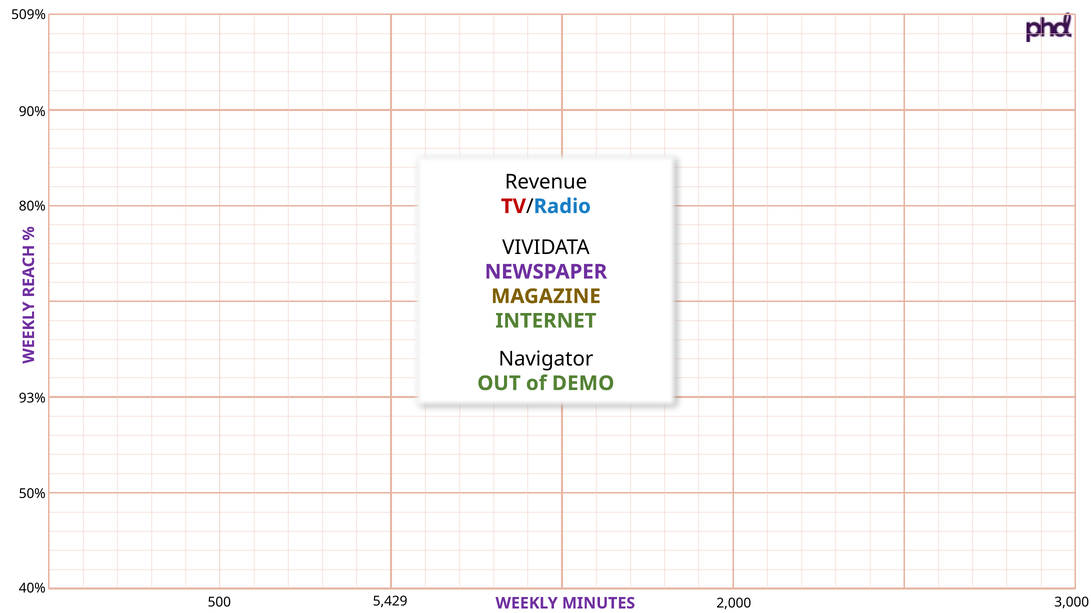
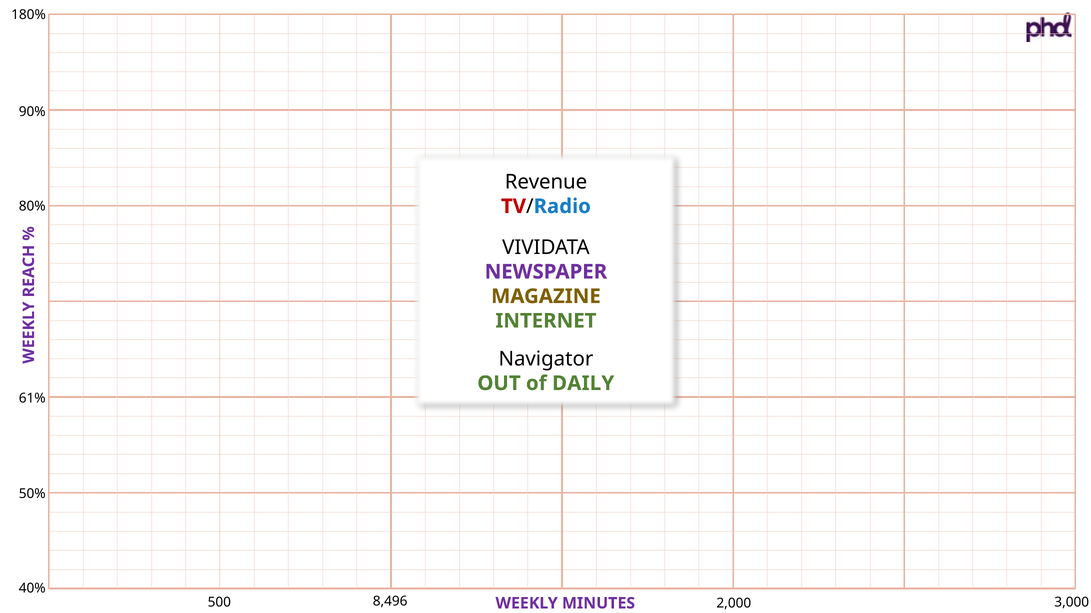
509%: 509% -> 180%
DEMO: DEMO -> DAILY
93%: 93% -> 61%
5,429: 5,429 -> 8,496
